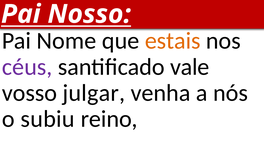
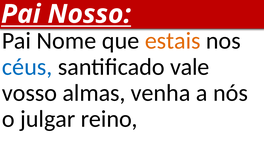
céus colour: purple -> blue
julgar: julgar -> almas
subiu: subiu -> julgar
